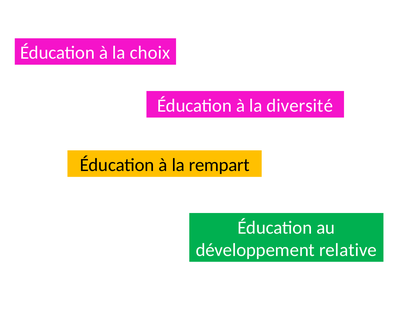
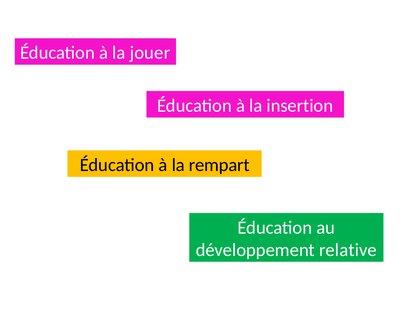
choix: choix -> jouer
diversité: diversité -> insertion
